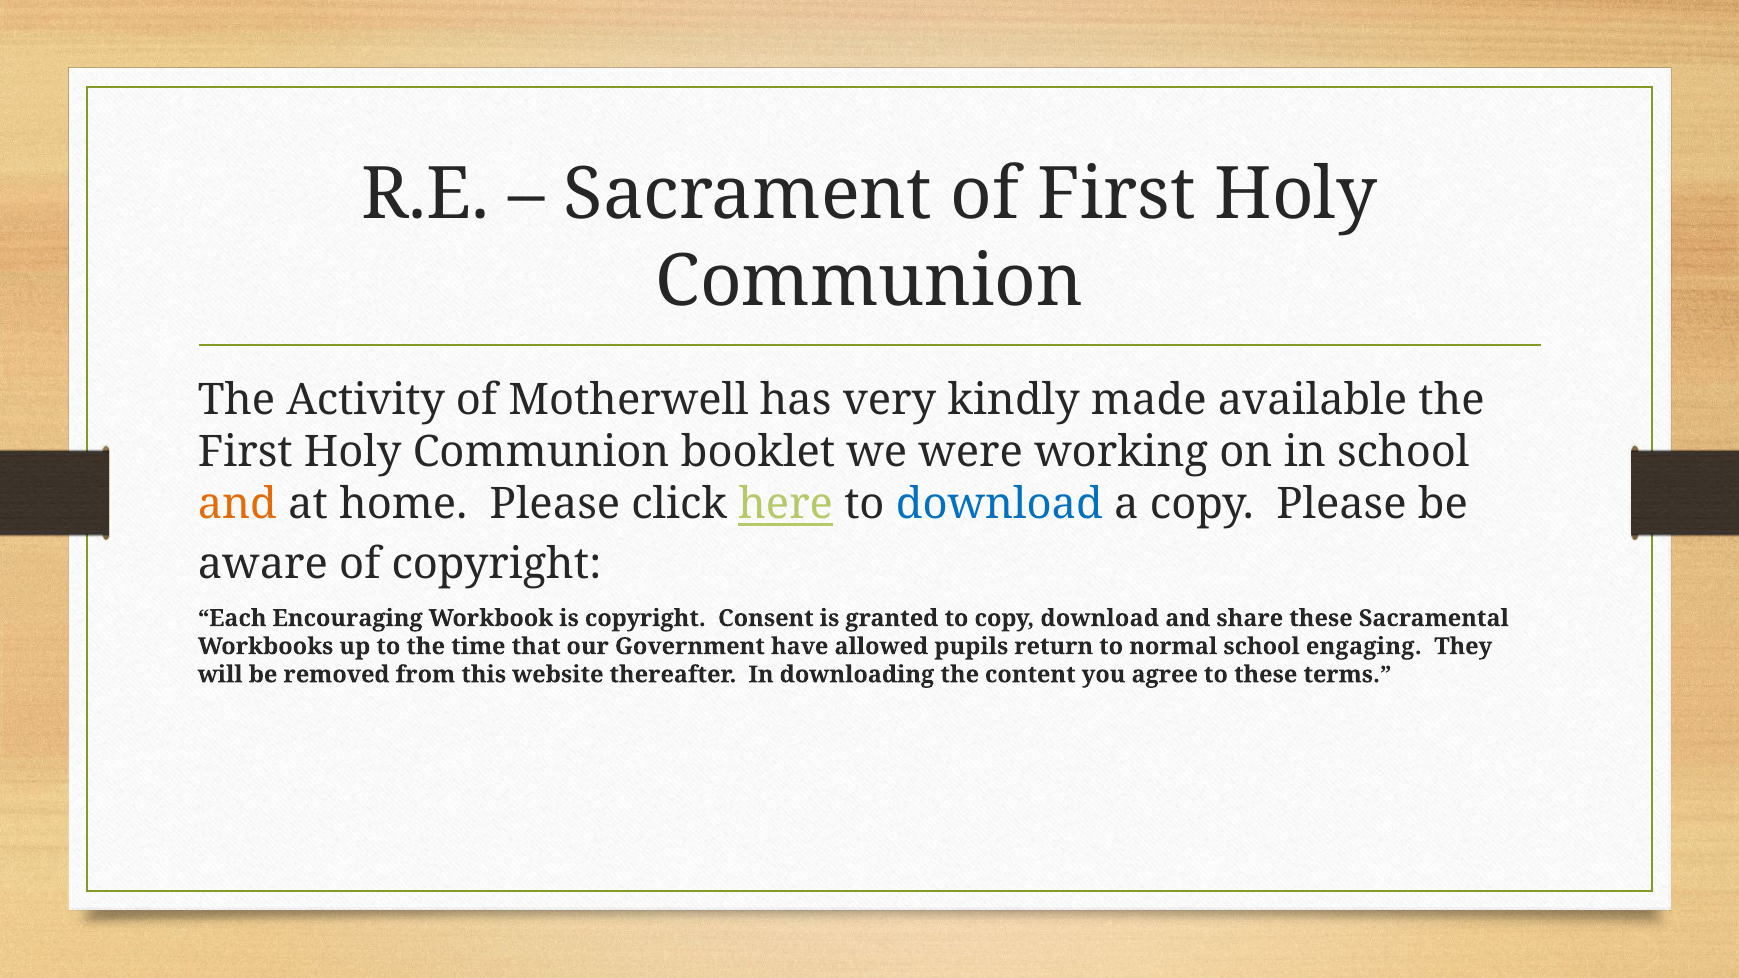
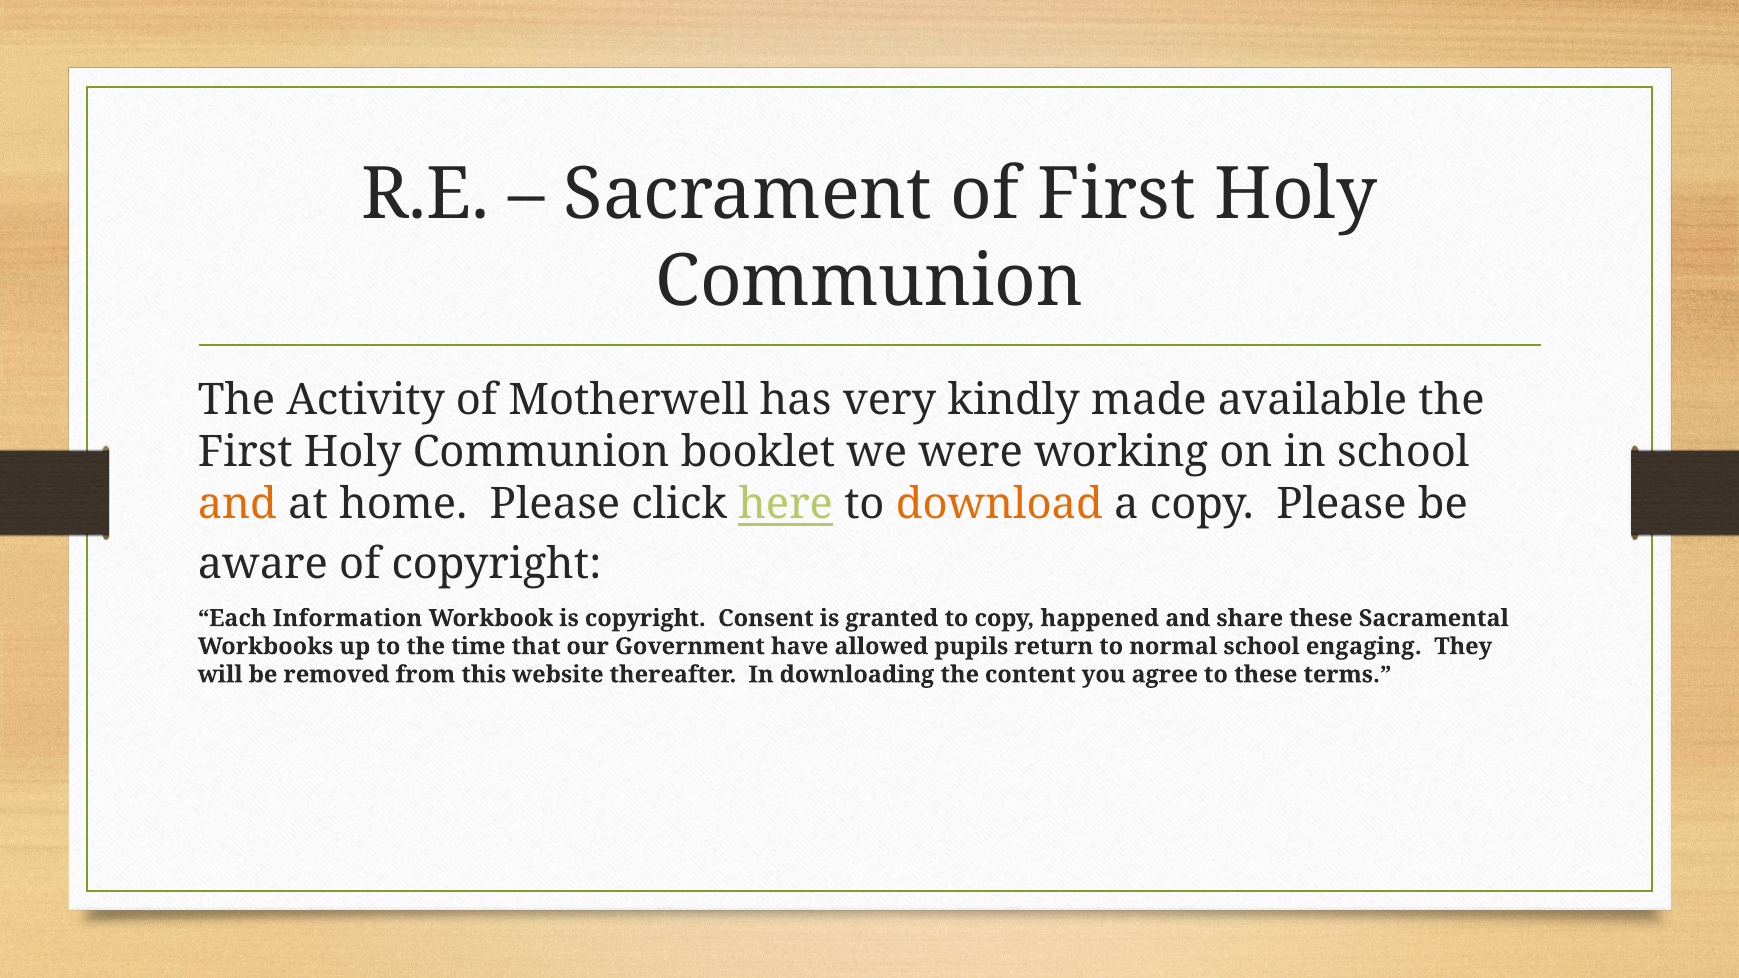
download at (999, 505) colour: blue -> orange
Encouraging: Encouraging -> Information
copy download: download -> happened
